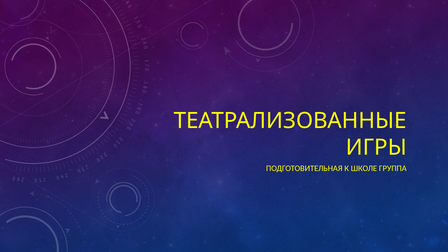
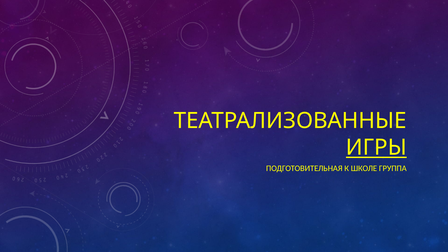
ИГРЫ underline: none -> present
